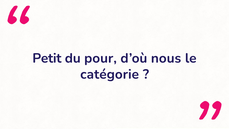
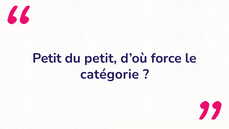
du pour: pour -> petit
nous: nous -> force
